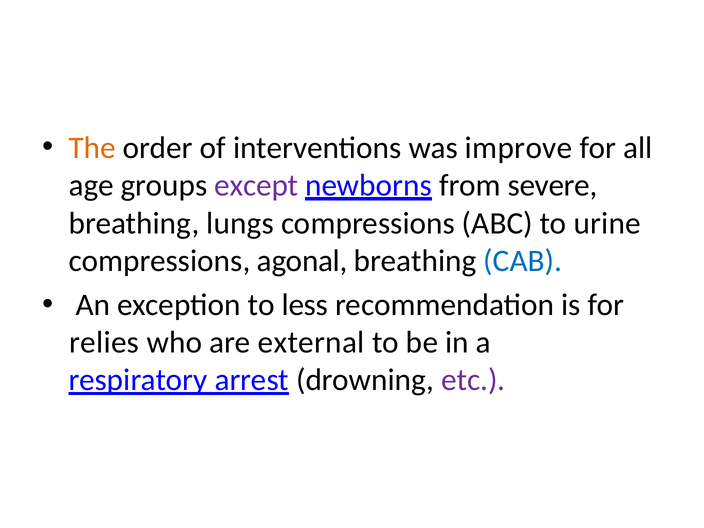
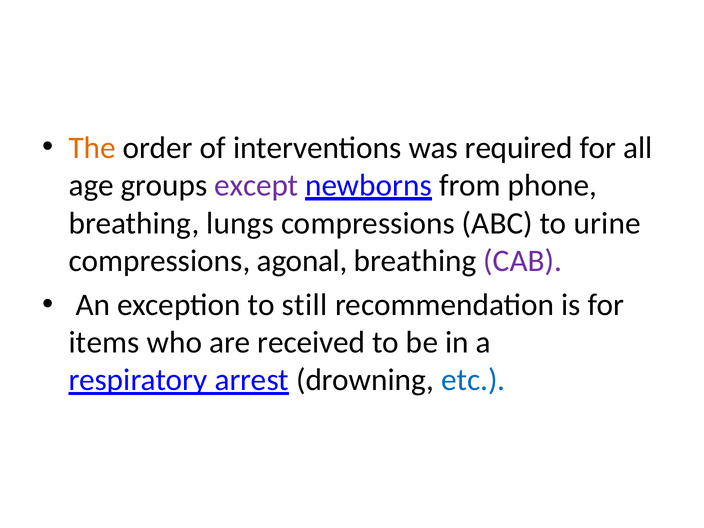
improve: improve -> required
severe: severe -> phone
CAB colour: blue -> purple
less: less -> still
relies: relies -> items
external: external -> received
etc colour: purple -> blue
